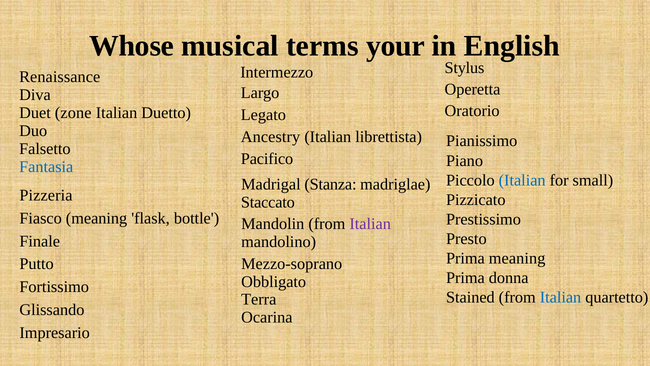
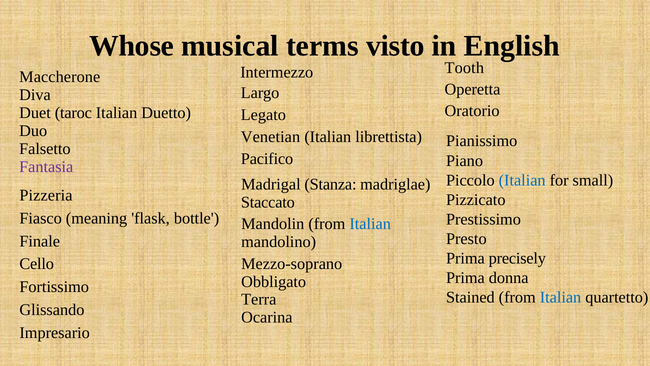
your: your -> visto
Stylus: Stylus -> Tooth
Renaissance: Renaissance -> Maccherone
zone: zone -> taroc
Ancestry: Ancestry -> Venetian
Fantasia colour: blue -> purple
Italian at (370, 224) colour: purple -> blue
Prima meaning: meaning -> precisely
Putto: Putto -> Cello
